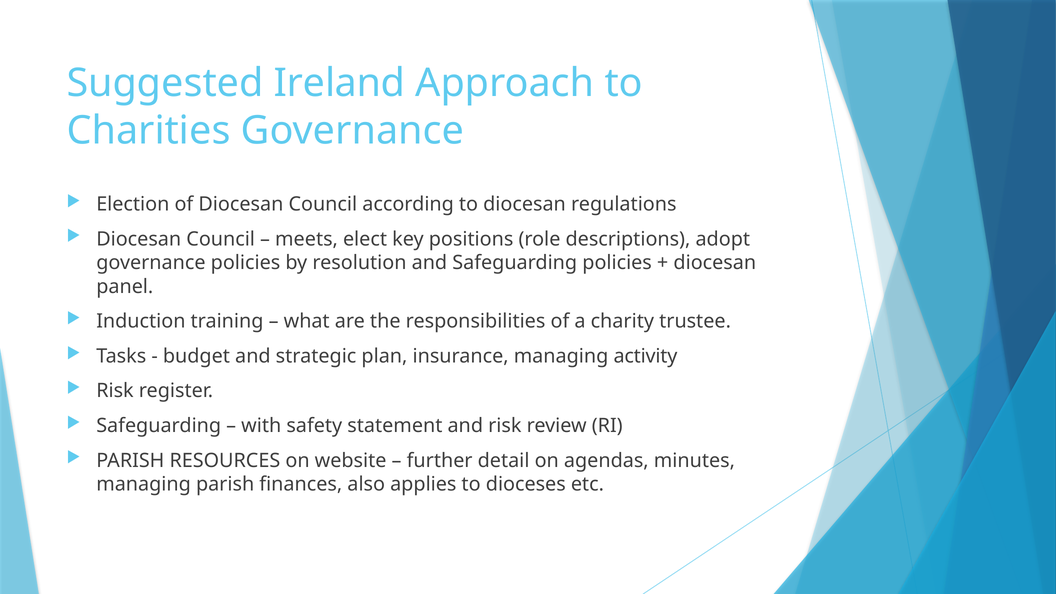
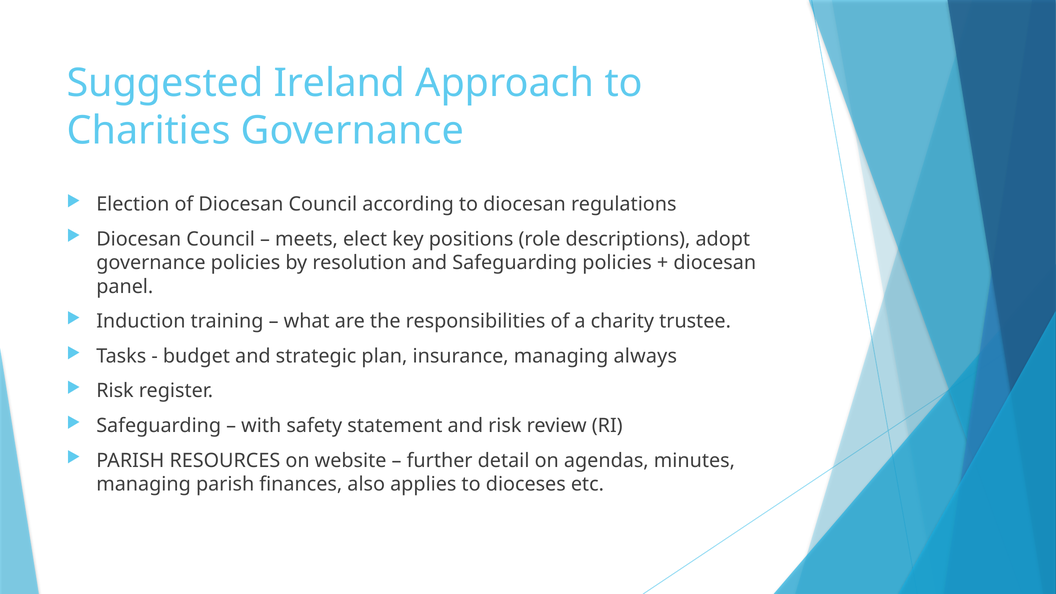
activity: activity -> always
